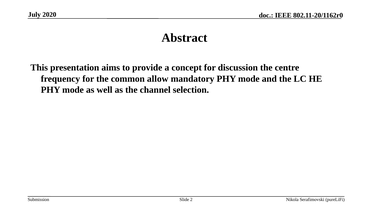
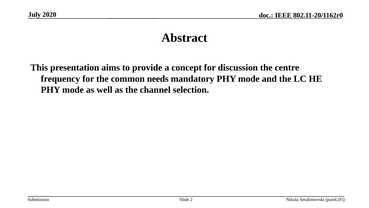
allow: allow -> needs
